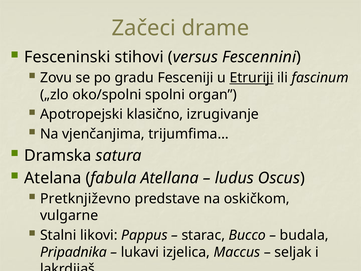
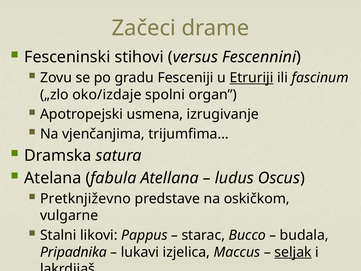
oko/spolni: oko/spolni -> oko/izdaje
klasično: klasično -> usmena
seljak underline: none -> present
